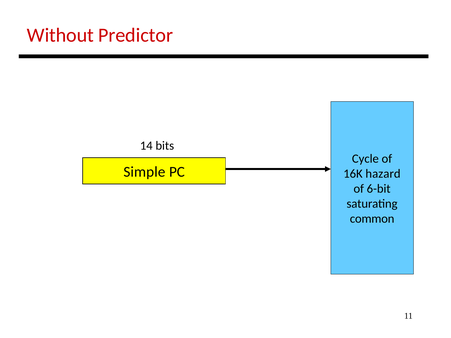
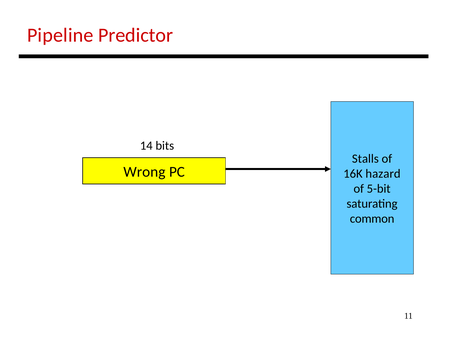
Without: Without -> Pipeline
Cycle: Cycle -> Stalls
Simple: Simple -> Wrong
6-bit: 6-bit -> 5-bit
